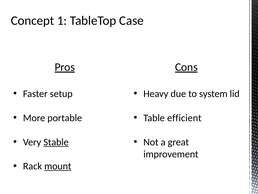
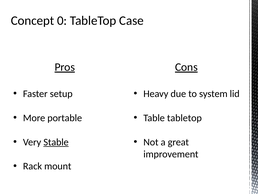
1: 1 -> 0
Table efficient: efficient -> tabletop
mount underline: present -> none
